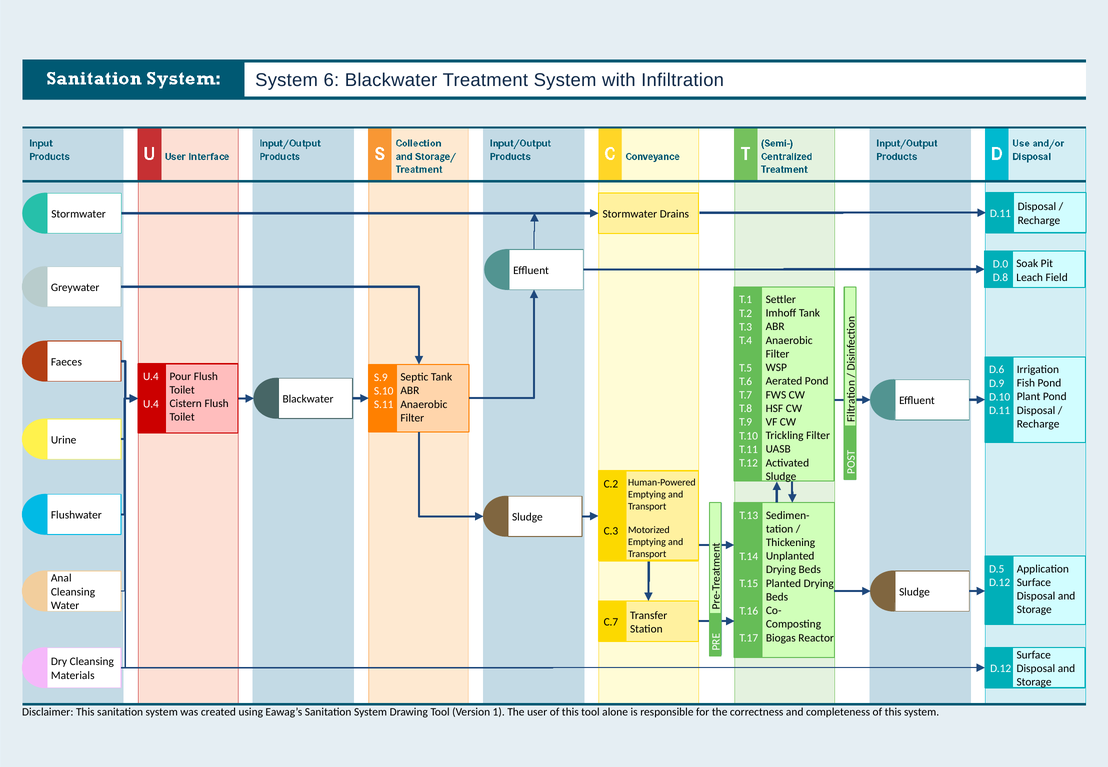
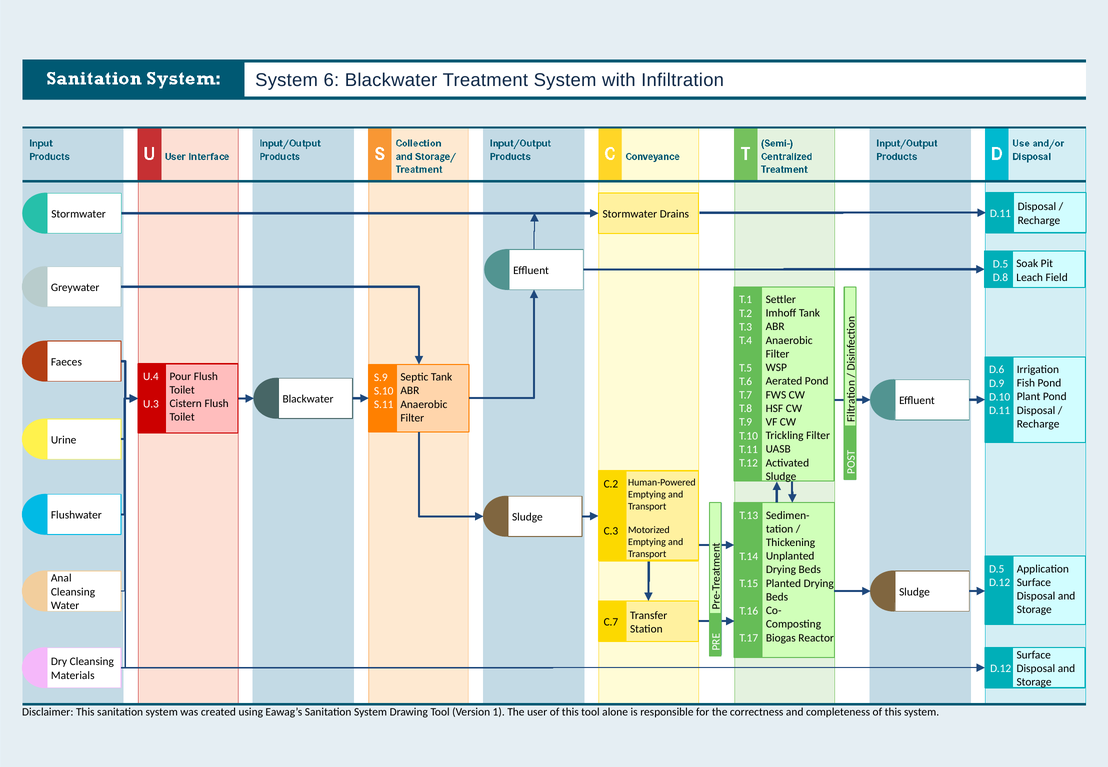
D.0 at (1000, 264): D.0 -> D.5
U.4 at (151, 404): U.4 -> U.3
